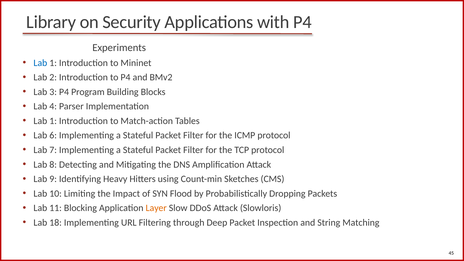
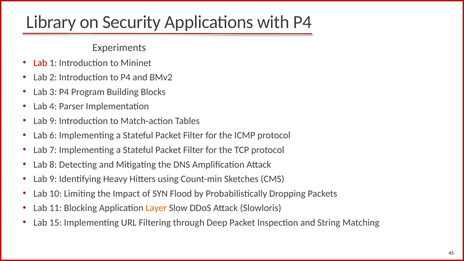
Lab at (40, 63) colour: blue -> red
1 at (53, 121): 1 -> 9
18: 18 -> 15
